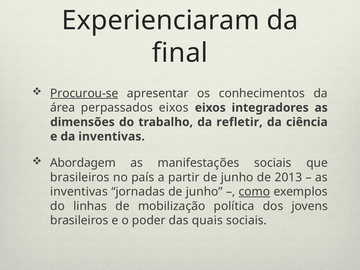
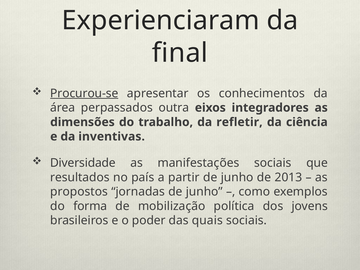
perpassados eixos: eixos -> outra
Abordagem: Abordagem -> Diversidade
brasileiros at (80, 177): brasileiros -> resultados
inventivas at (79, 192): inventivas -> propostos
como underline: present -> none
linhas: linhas -> forma
